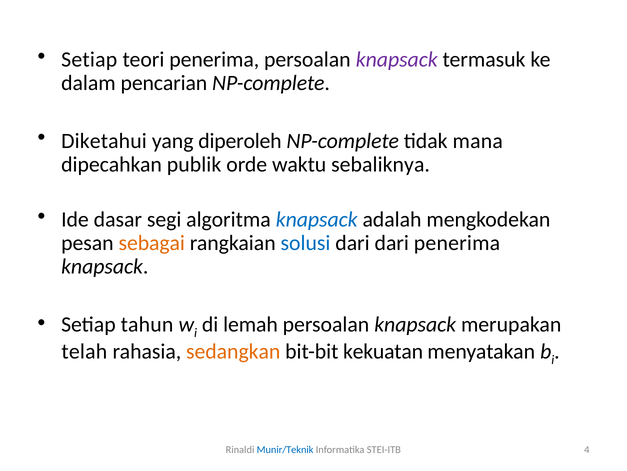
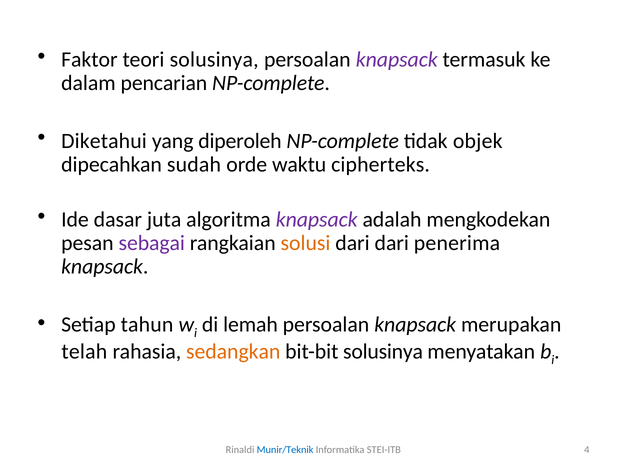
Setiap at (89, 60): Setiap -> Faktor
teori penerima: penerima -> solusinya
mana: mana -> objek
publik: publik -> sudah
sebaliknya: sebaliknya -> cipherteks
segi: segi -> juta
knapsack at (317, 219) colour: blue -> purple
sebagai colour: orange -> purple
solusi colour: blue -> orange
bit-bit kekuatan: kekuatan -> solusinya
